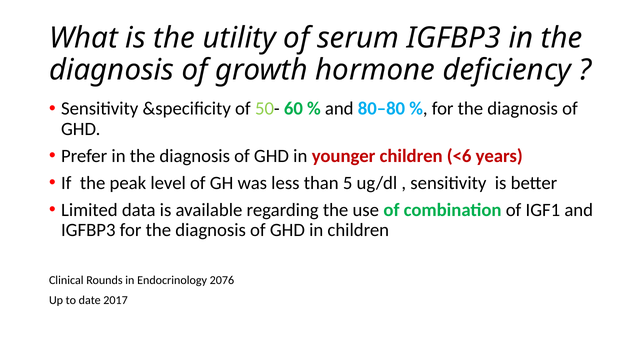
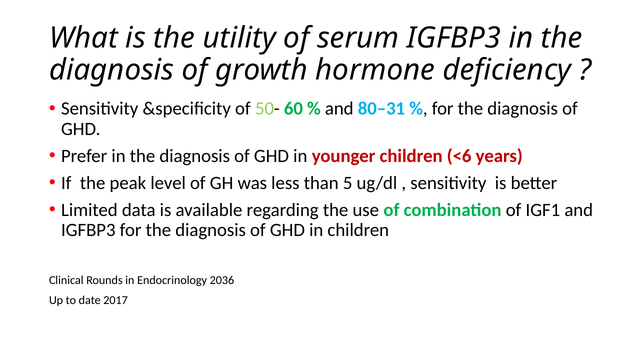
80–80: 80–80 -> 80–31
2076: 2076 -> 2036
